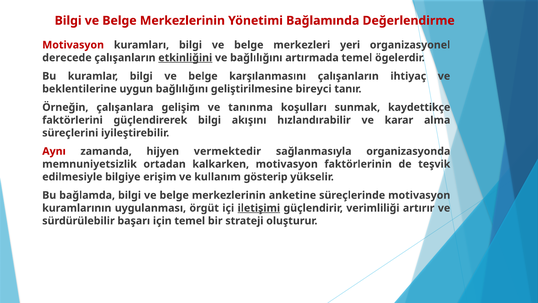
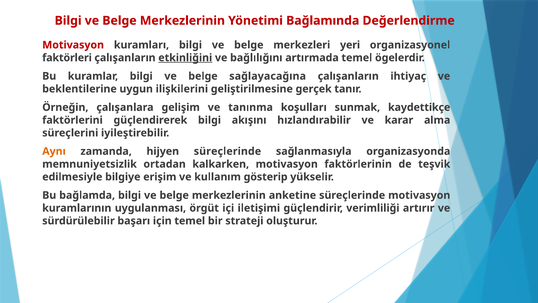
derecede: derecede -> faktörleri
karşılanmasını: karşılanmasını -> sağlayacağına
uygun bağlılığını: bağlılığını -> ilişkilerini
bireyci: bireyci -> gerçek
Aynı colour: red -> orange
hijyen vermektedir: vermektedir -> süreçlerinde
iletişimi underline: present -> none
